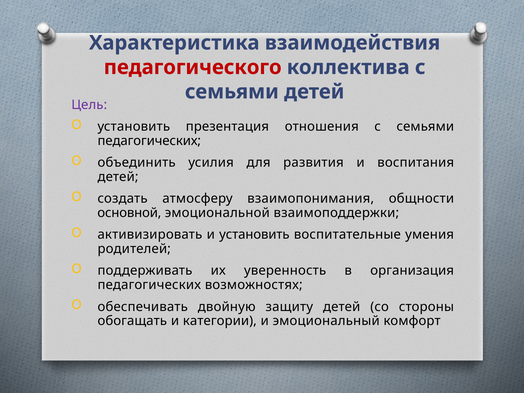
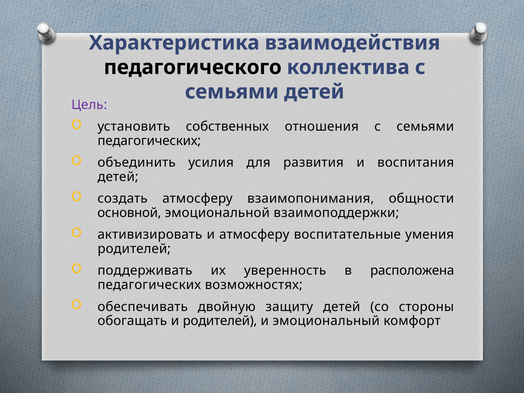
педагогического colour: red -> black
презентация: презентация -> собственных
и установить: установить -> атмосферу
организация: организация -> расположена
и категории: категории -> родителей
